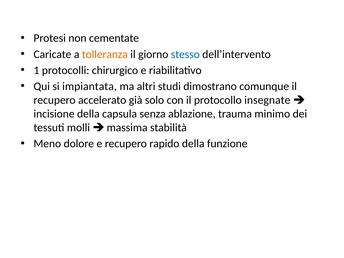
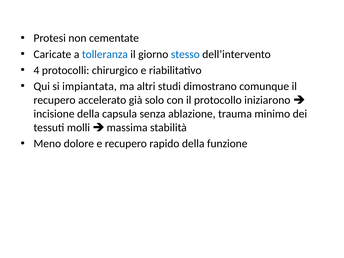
tolleranza colour: orange -> blue
1: 1 -> 4
insegnate: insegnate -> iniziarono
